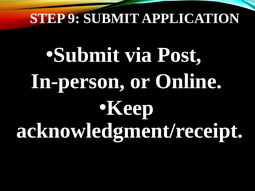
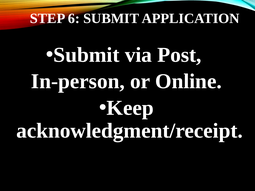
9: 9 -> 6
